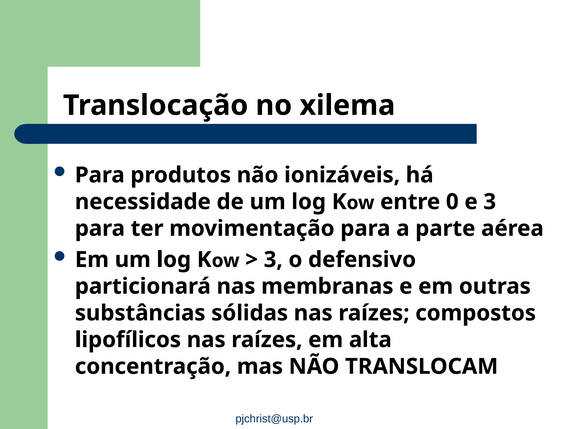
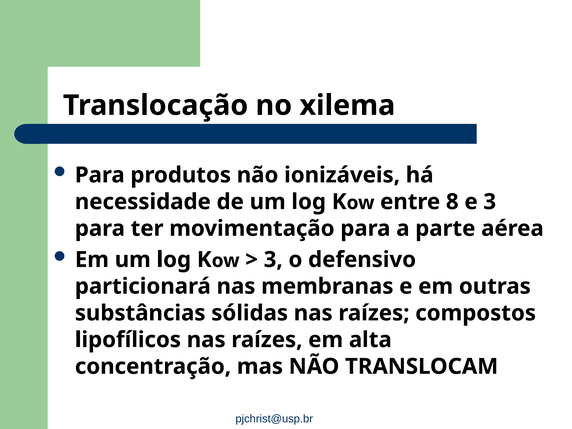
0: 0 -> 8
